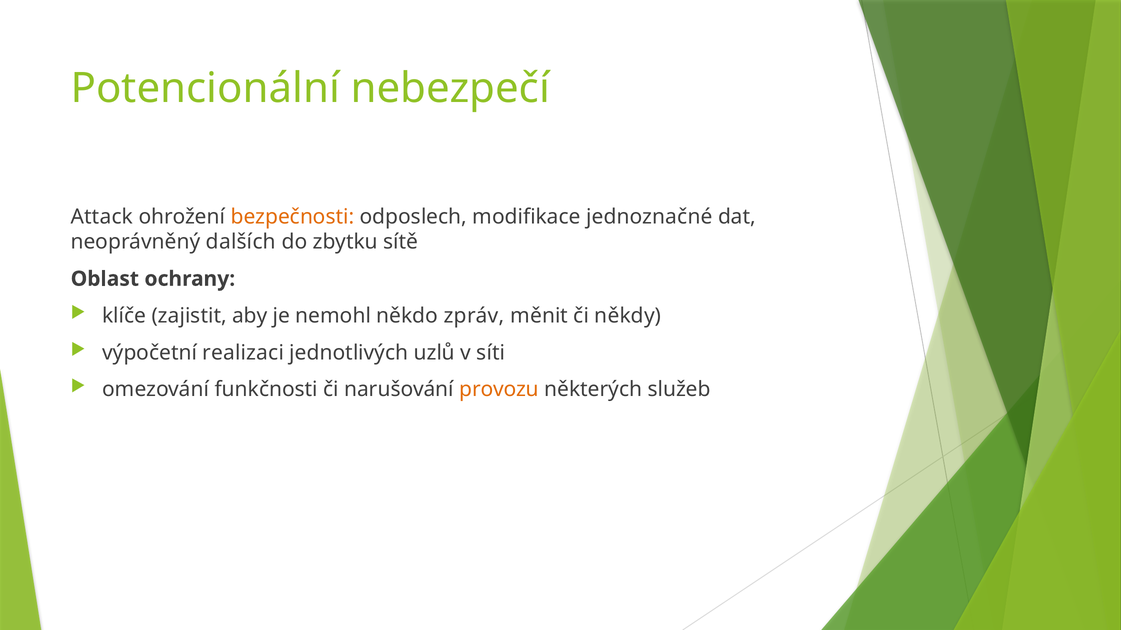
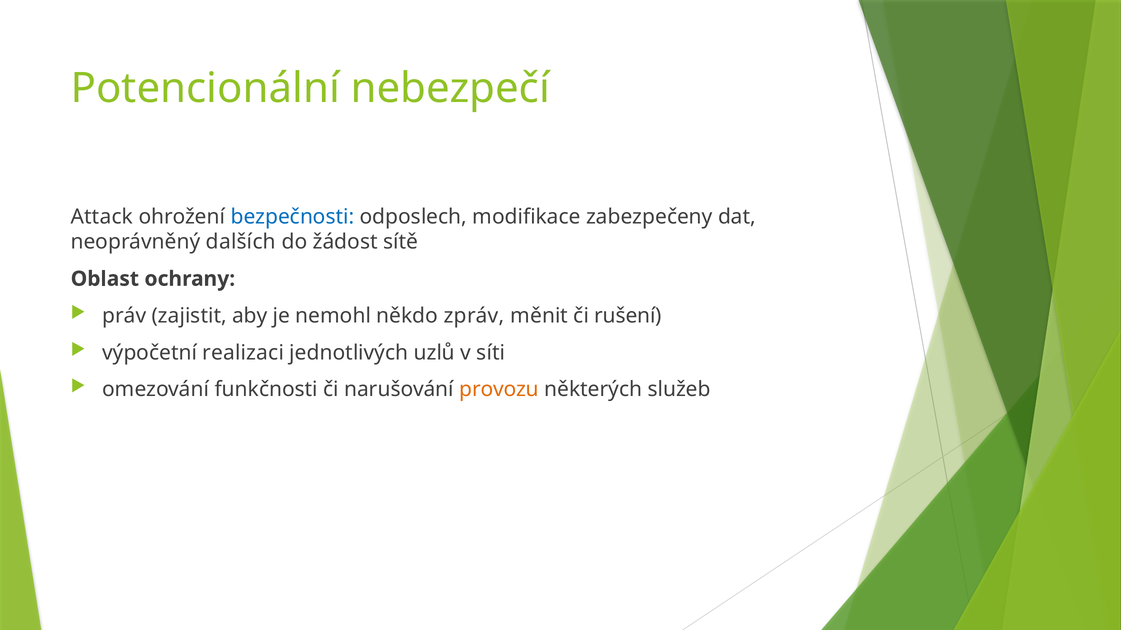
bezpečnosti colour: orange -> blue
jednoznačné: jednoznačné -> zabezpečeny
zbytku: zbytku -> žádost
klíče: klíče -> práv
někdy: někdy -> rušení
